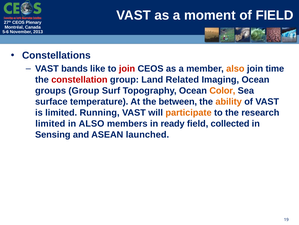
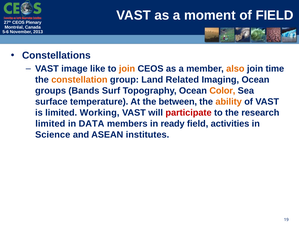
bands: bands -> image
join at (127, 69) colour: red -> orange
constellation colour: red -> orange
groups Group: Group -> Bands
Running: Running -> Working
participate colour: orange -> red
in ALSO: ALSO -> DATA
collected: collected -> activities
Sensing: Sensing -> Science
launched: launched -> institutes
